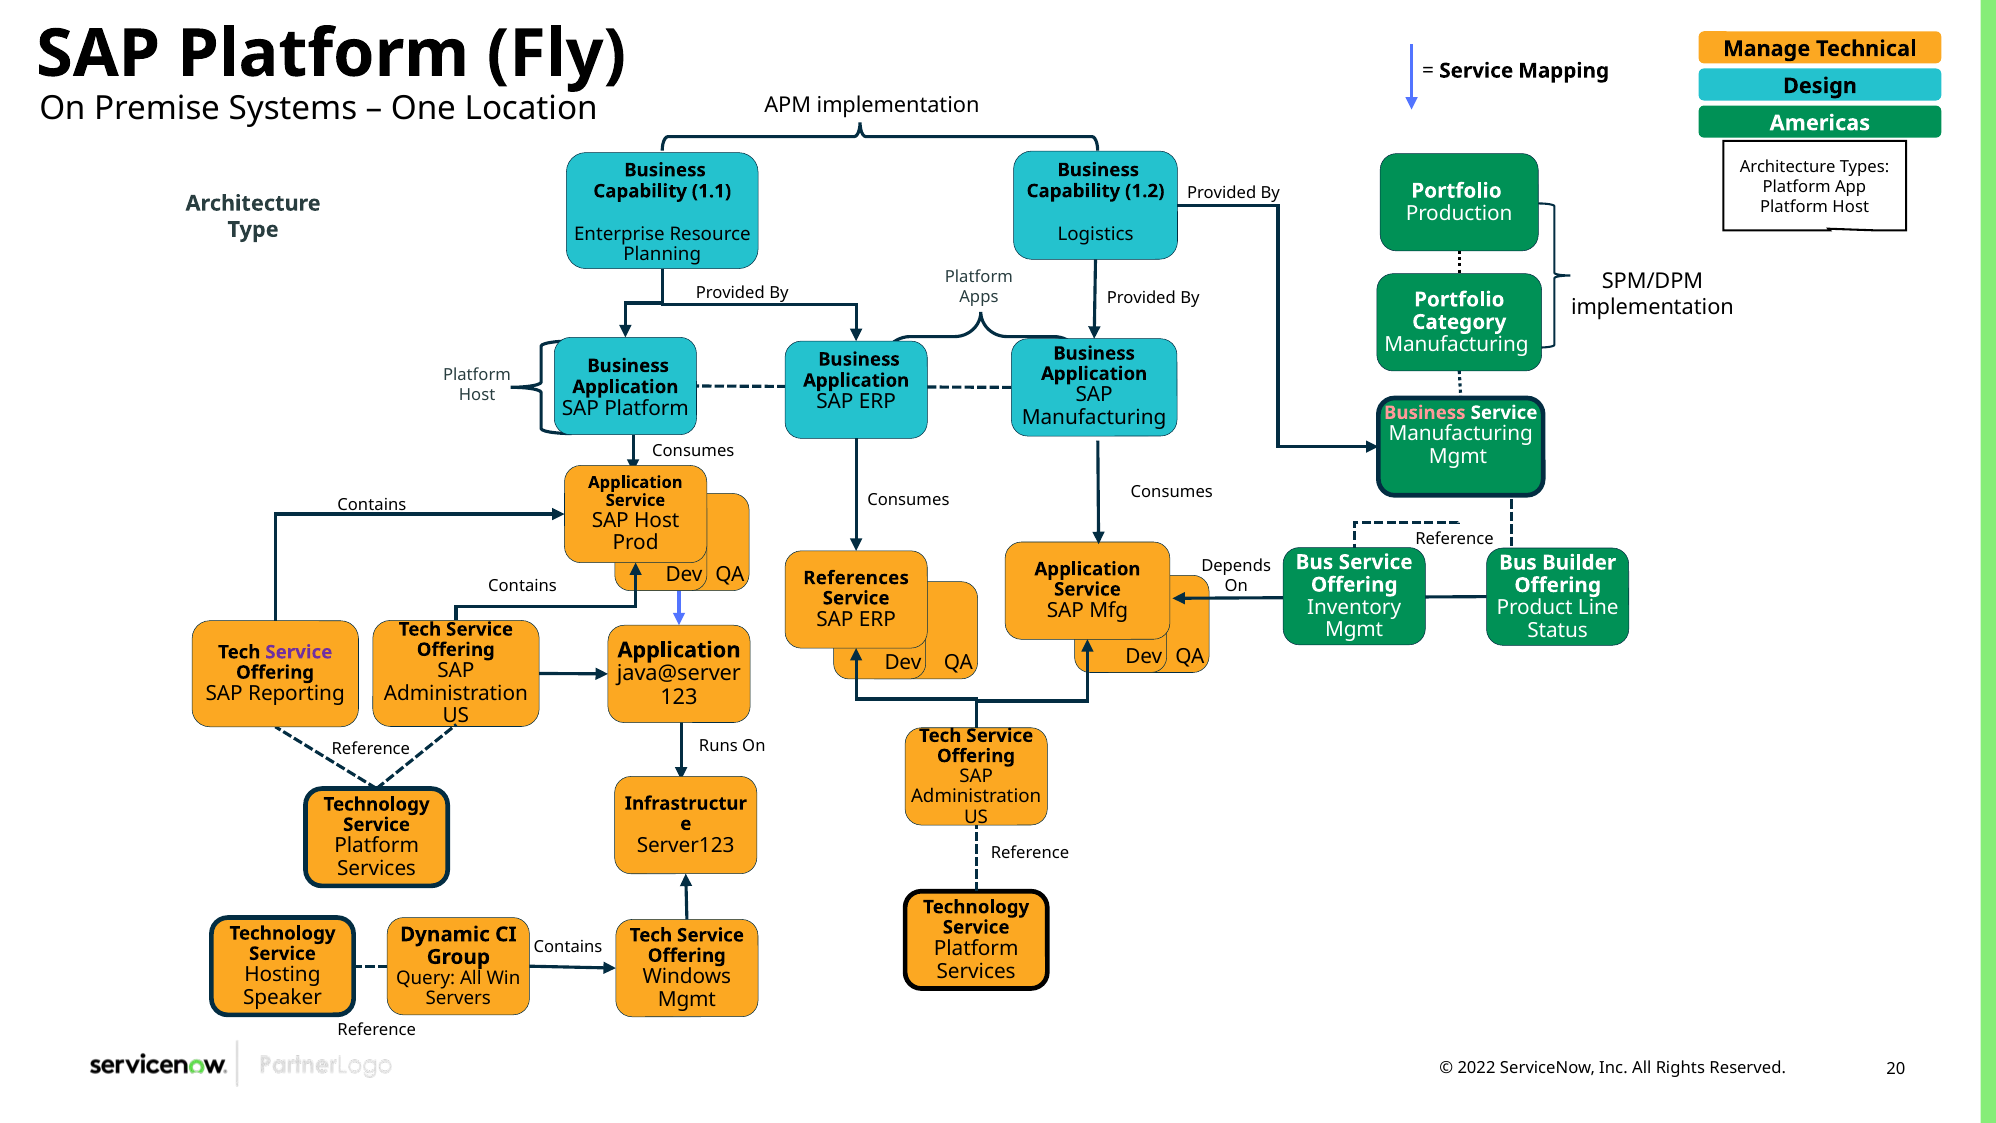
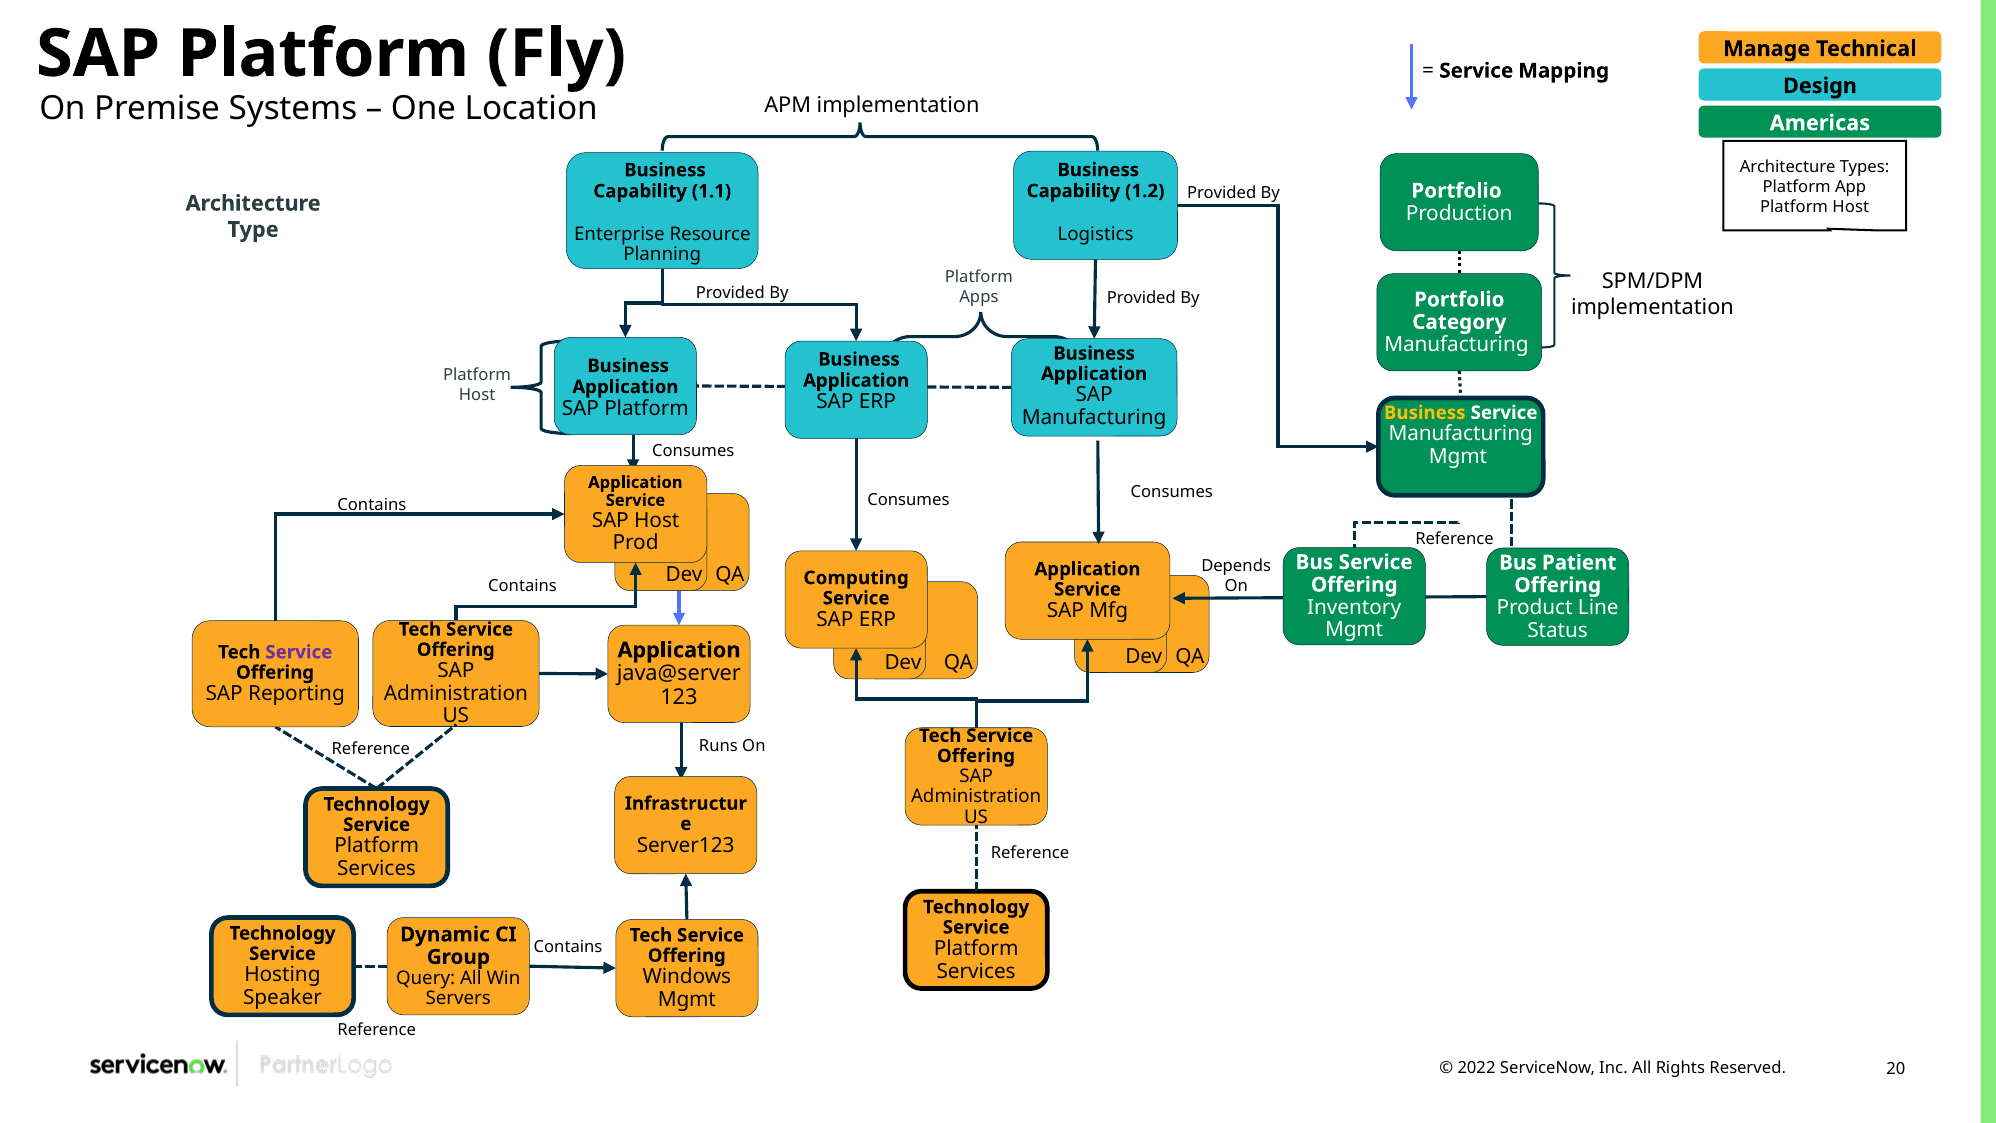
Business at (1425, 413) colour: pink -> yellow
Builder: Builder -> Patient
References: References -> Computing
